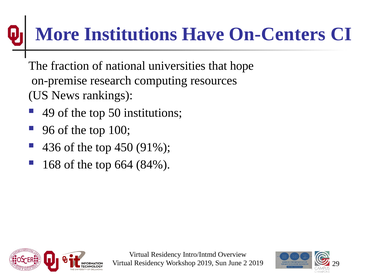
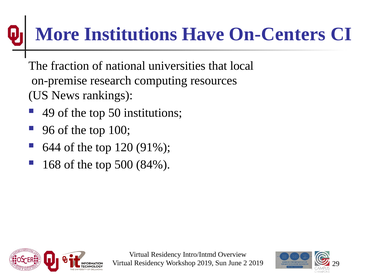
hope: hope -> local
436: 436 -> 644
450: 450 -> 120
664: 664 -> 500
